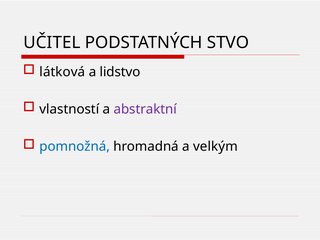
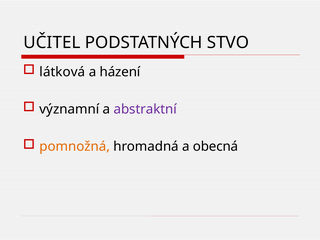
lidstvo: lidstvo -> házení
vlastností: vlastností -> významní
pomnožná colour: blue -> orange
velkým: velkým -> obecná
